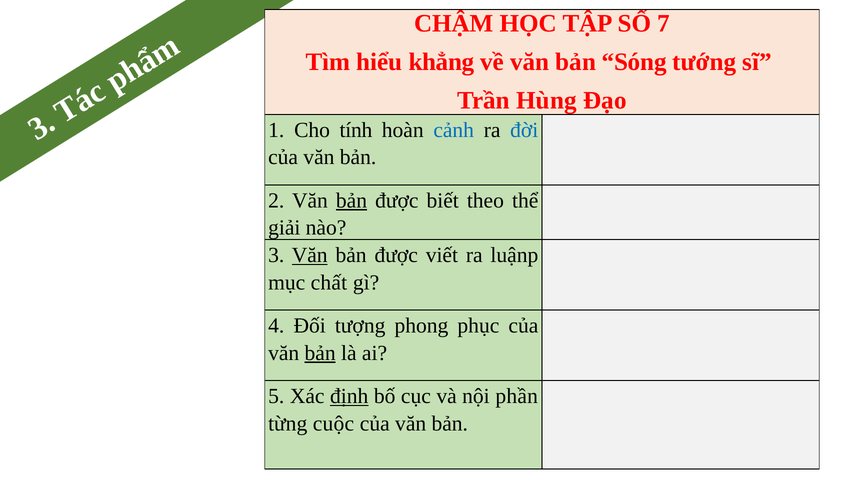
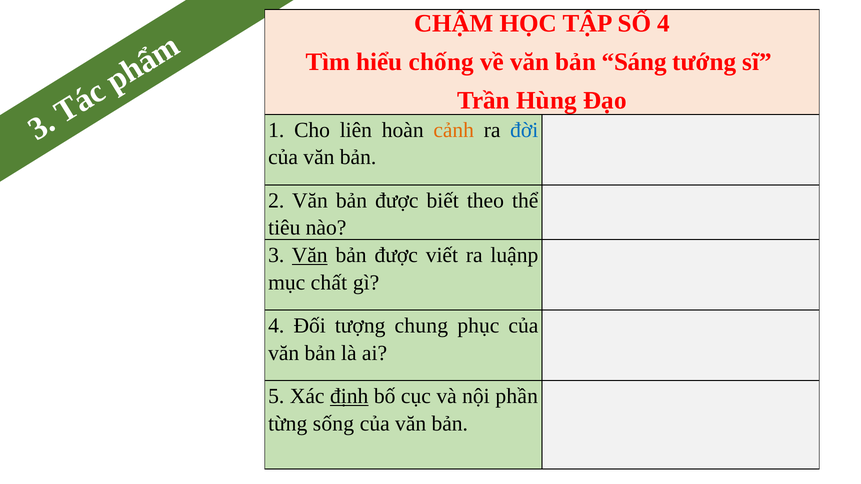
SỐ 7: 7 -> 4
khẳng: khẳng -> chống
Sóng: Sóng -> Sáng
tính: tính -> liên
cảnh colour: blue -> orange
bản at (351, 201) underline: present -> none
giải: giải -> tiêu
phong: phong -> chung
bản at (320, 353) underline: present -> none
cuộc: cuộc -> sống
